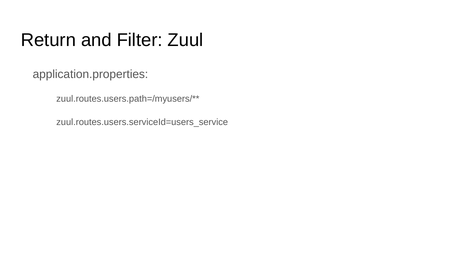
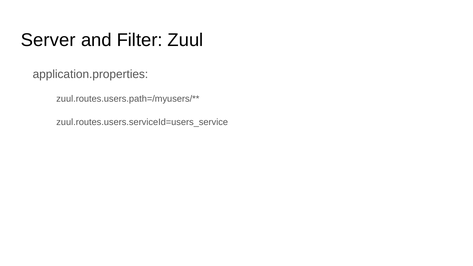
Return: Return -> Server
